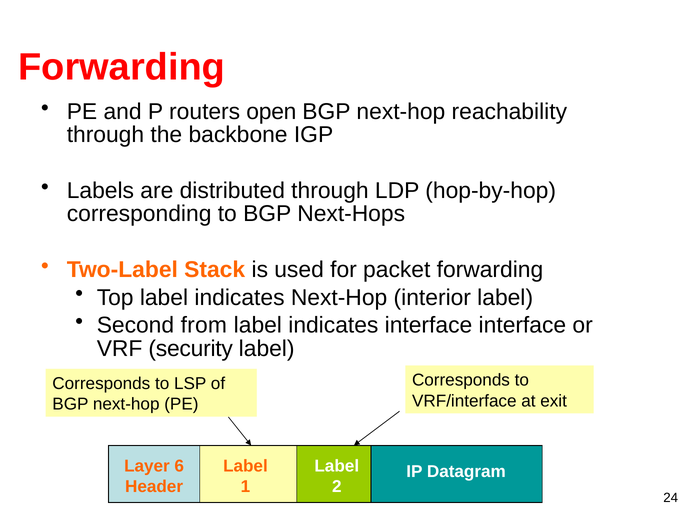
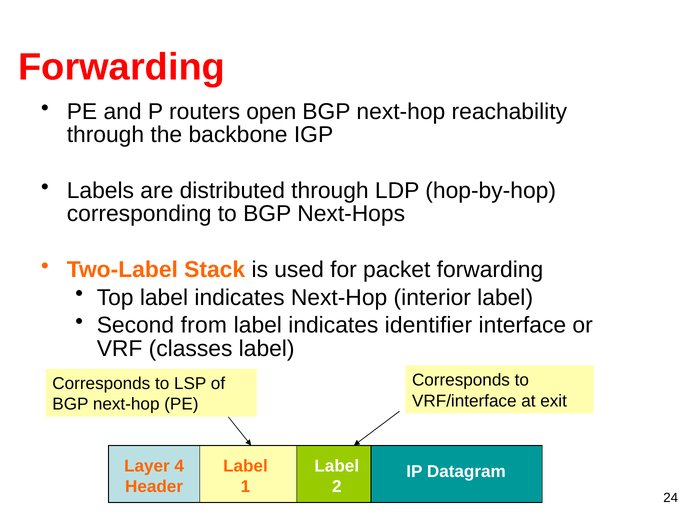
indicates interface: interface -> identifier
security: security -> classes
6: 6 -> 4
